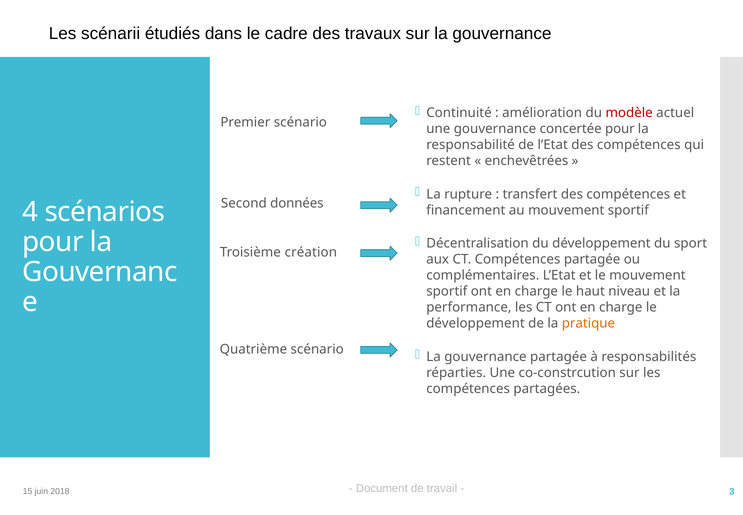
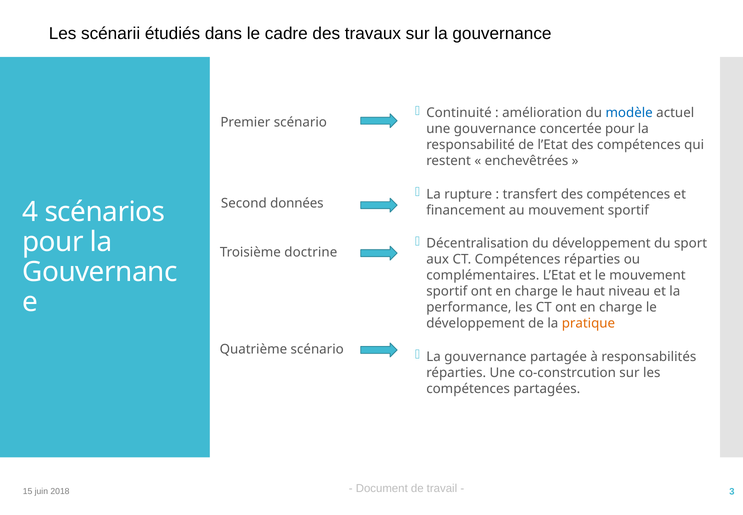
modèle colour: red -> blue
création: création -> doctrine
Compétences partagée: partagée -> réparties
